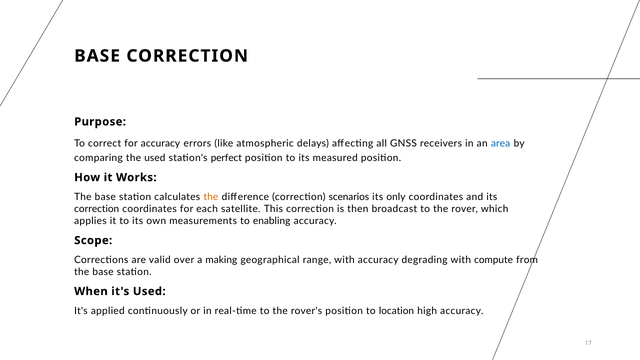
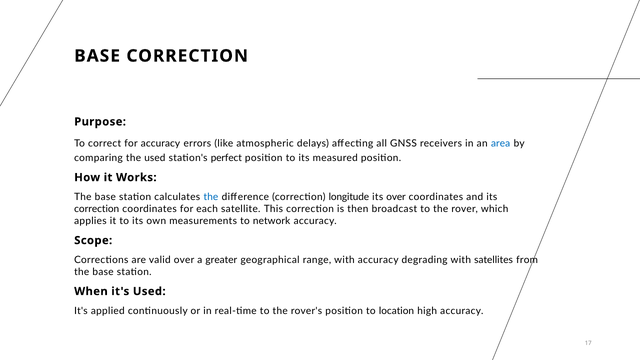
the at (211, 197) colour: orange -> blue
scenarios: scenarios -> longitude
its only: only -> over
enabling: enabling -> network
making: making -> greater
compute: compute -> satellites
